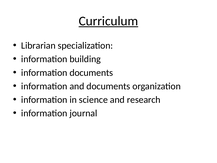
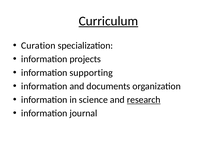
Librarian: Librarian -> Curation
building: building -> projects
information documents: documents -> supporting
research underline: none -> present
